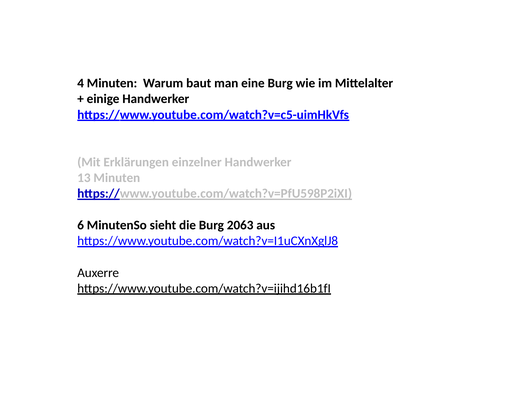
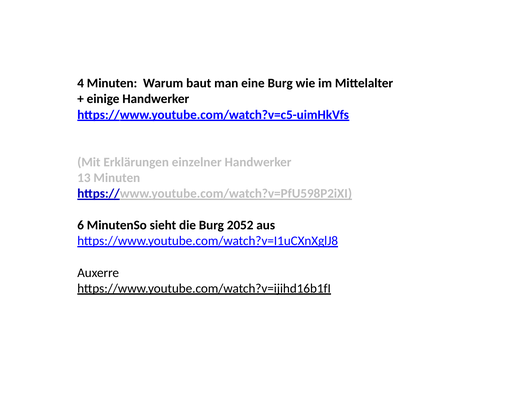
2063: 2063 -> 2052
